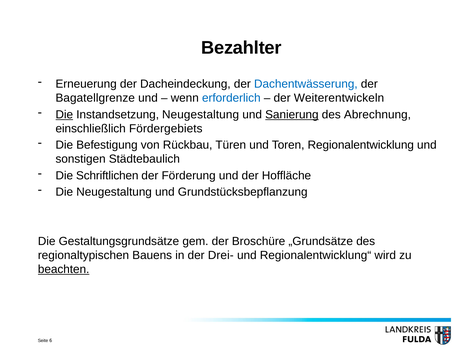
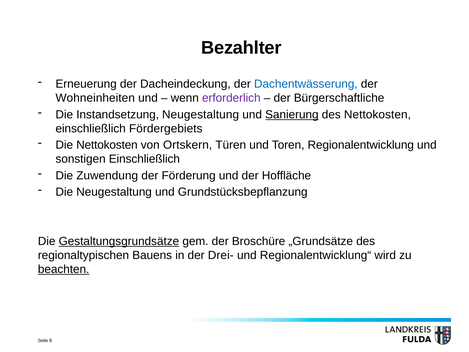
Bagatellgrenze: Bagatellgrenze -> Wohneinheiten
erforderlich colour: blue -> purple
Weiterentwickeln: Weiterentwickeln -> Bürgerschaftliche
Die at (64, 114) underline: present -> none
des Abrechnung: Abrechnung -> Nettokosten
Die Befestigung: Befestigung -> Nettokosten
Rückbau: Rückbau -> Ortskern
sonstigen Städtebaulich: Städtebaulich -> Einschließlich
Schriftlichen: Schriftlichen -> Zuwendung
Gestaltungsgrundsätze underline: none -> present
